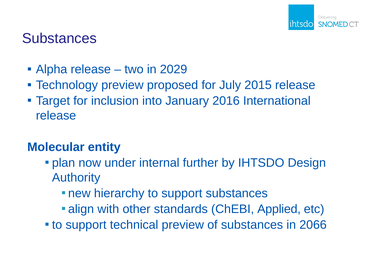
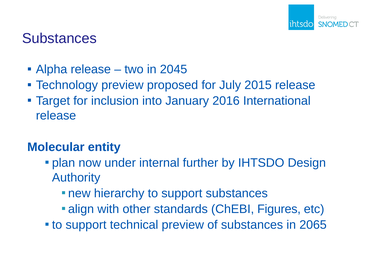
2029: 2029 -> 2045
Applied: Applied -> Figures
2066: 2066 -> 2065
